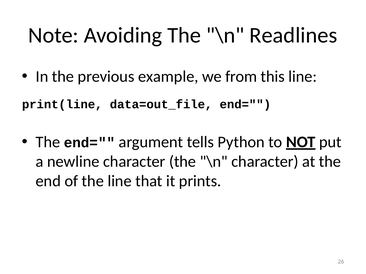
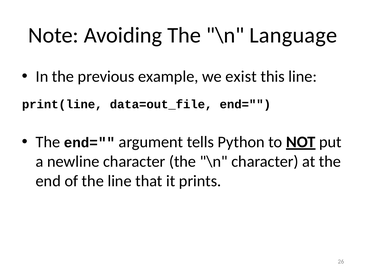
Readlines: Readlines -> Language
from: from -> exist
